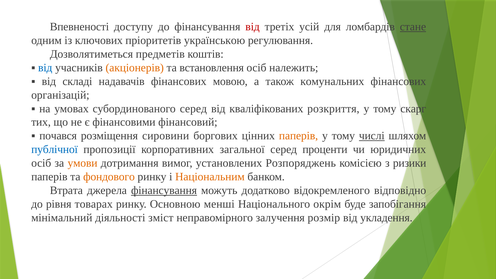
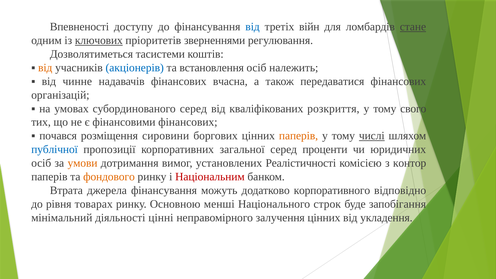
від at (253, 27) colour: red -> blue
усій: усій -> війн
ключових underline: none -> present
українською: українською -> зверненнями
предметів: предметів -> тасистеми
від at (45, 68) colour: blue -> orange
акціонерів colour: orange -> blue
складі: складі -> чинне
мовою: мовою -> вчасна
комунальних: комунальних -> передаватися
скарг: скарг -> свого
фінансовими фінансовий: фінансовий -> фінансових
Розпоряджень: Розпоряджень -> Реалістичності
ризики: ризики -> контор
Національним colour: orange -> red
фінансування at (164, 190) underline: present -> none
відокремленого: відокремленого -> корпоративного
окрім: окрім -> строк
зміст: зміст -> цінні
залучення розмір: розмір -> цінних
